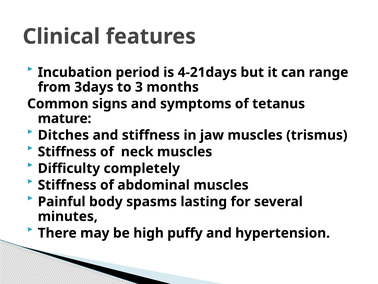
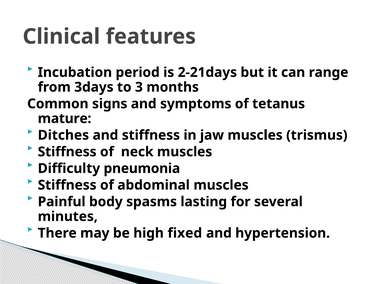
4-21days: 4-21days -> 2-21days
completely: completely -> pneumonia
puffy: puffy -> fixed
